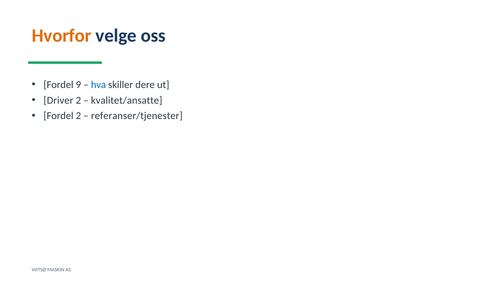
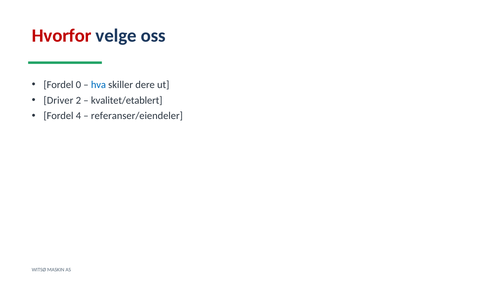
Hvorfor colour: orange -> red
9: 9 -> 0
kvalitet/ansatte: kvalitet/ansatte -> kvalitet/etablert
Fordel 2: 2 -> 4
referanser/tjenester: referanser/tjenester -> referanser/eiendeler
